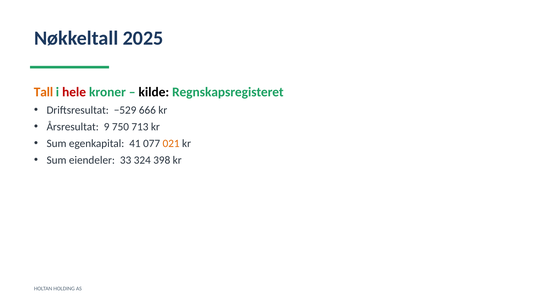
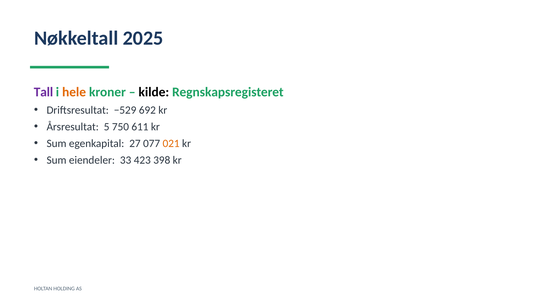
Tall colour: orange -> purple
hele colour: red -> orange
666: 666 -> 692
9: 9 -> 5
713: 713 -> 611
41: 41 -> 27
324: 324 -> 423
